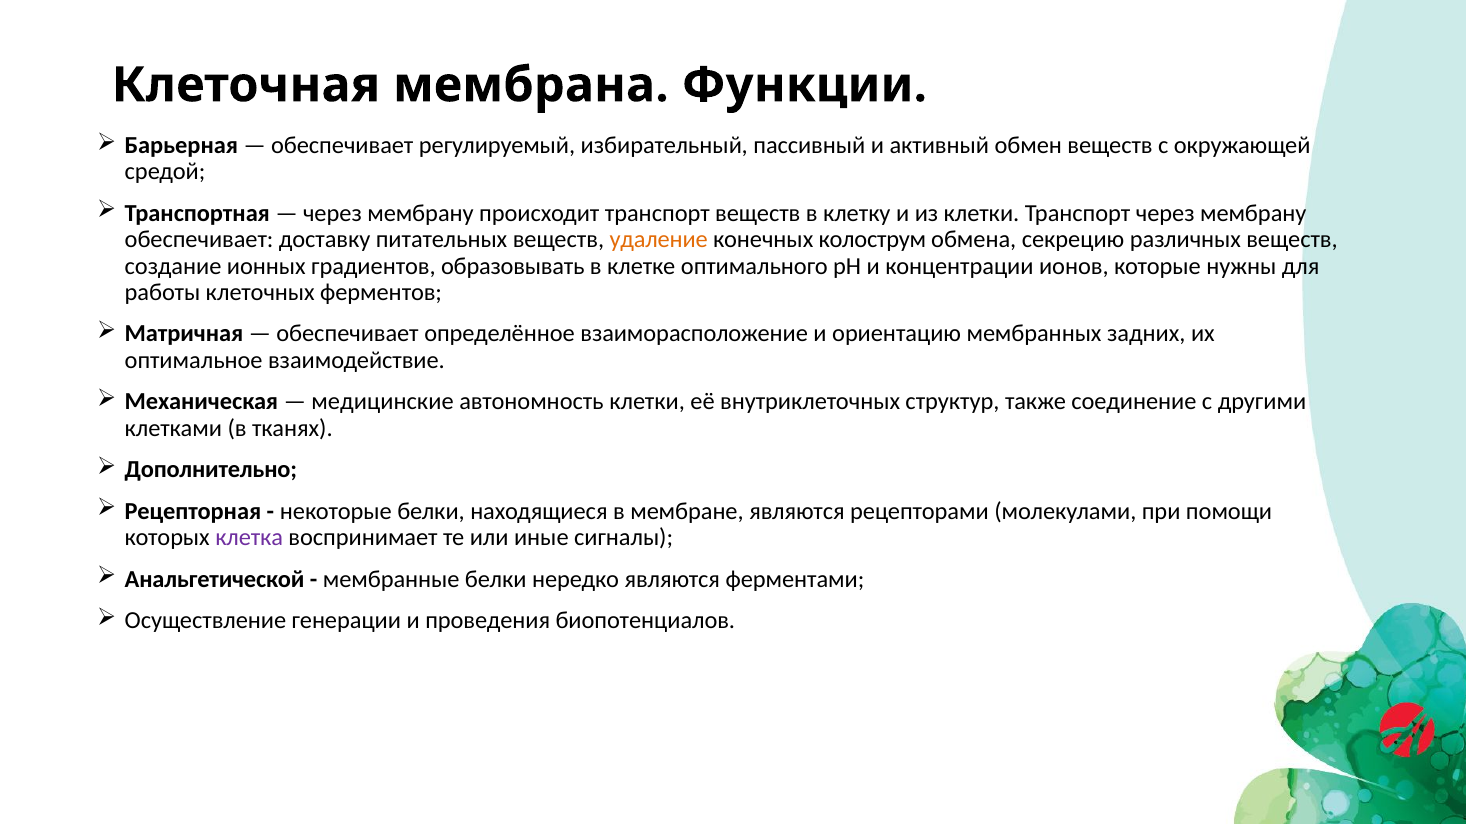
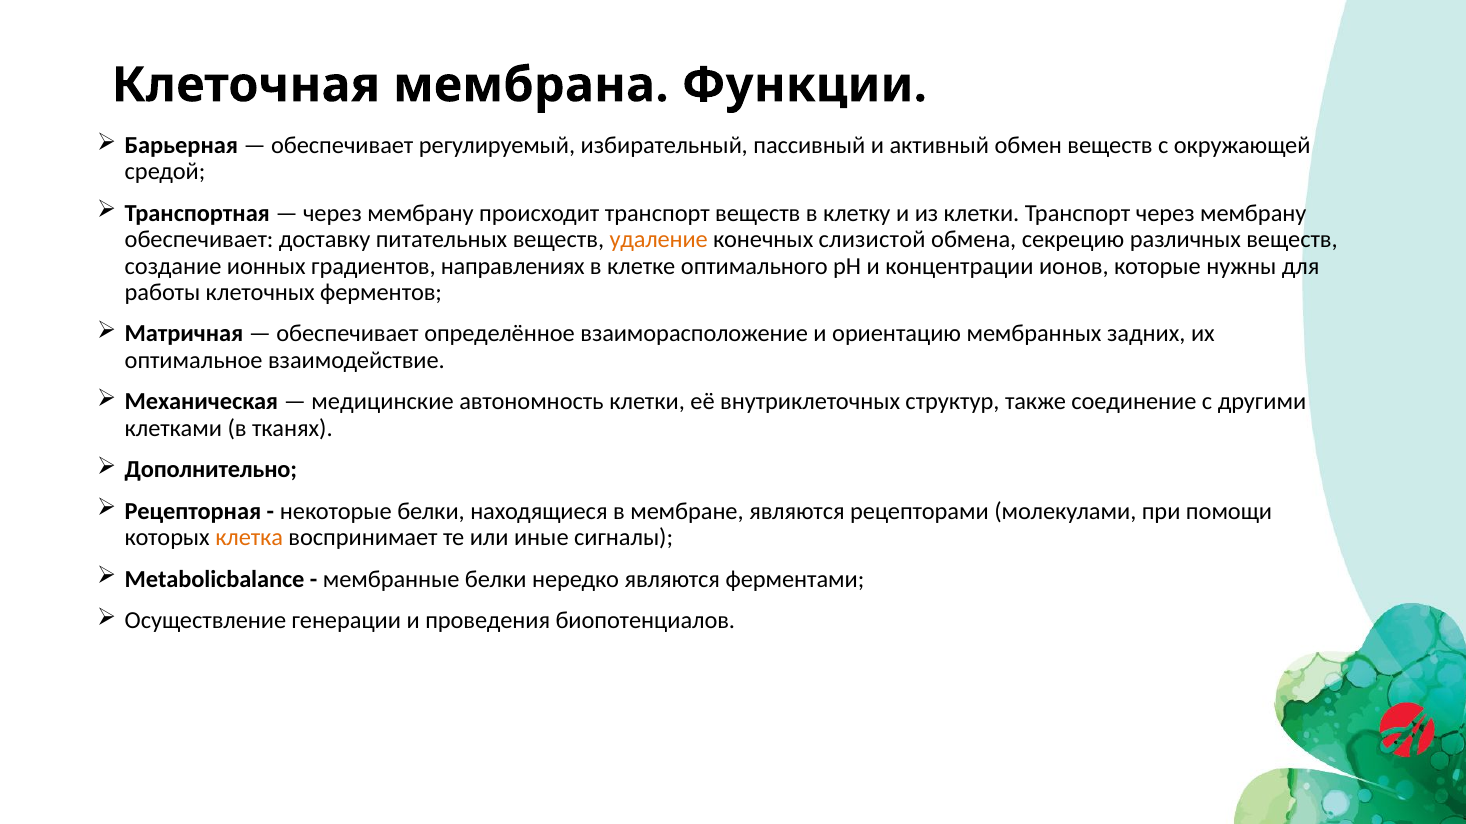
колострум: колострум -> слизистой
образовывать: образовывать -> направлениях
клетка colour: purple -> orange
Анальгетической: Анальгетической -> Metabolicbalance
